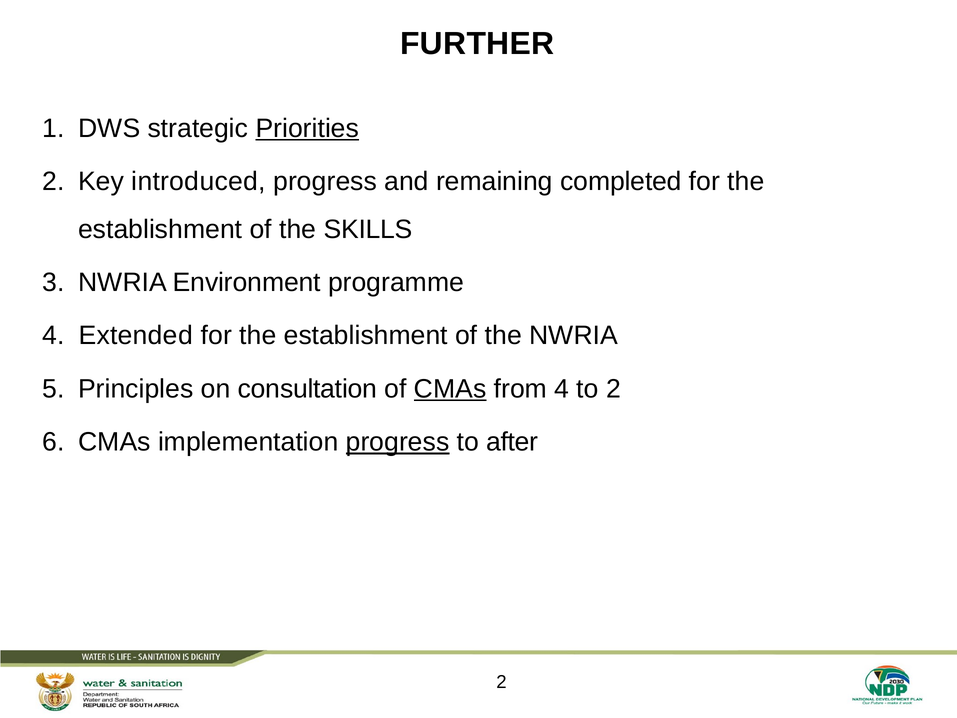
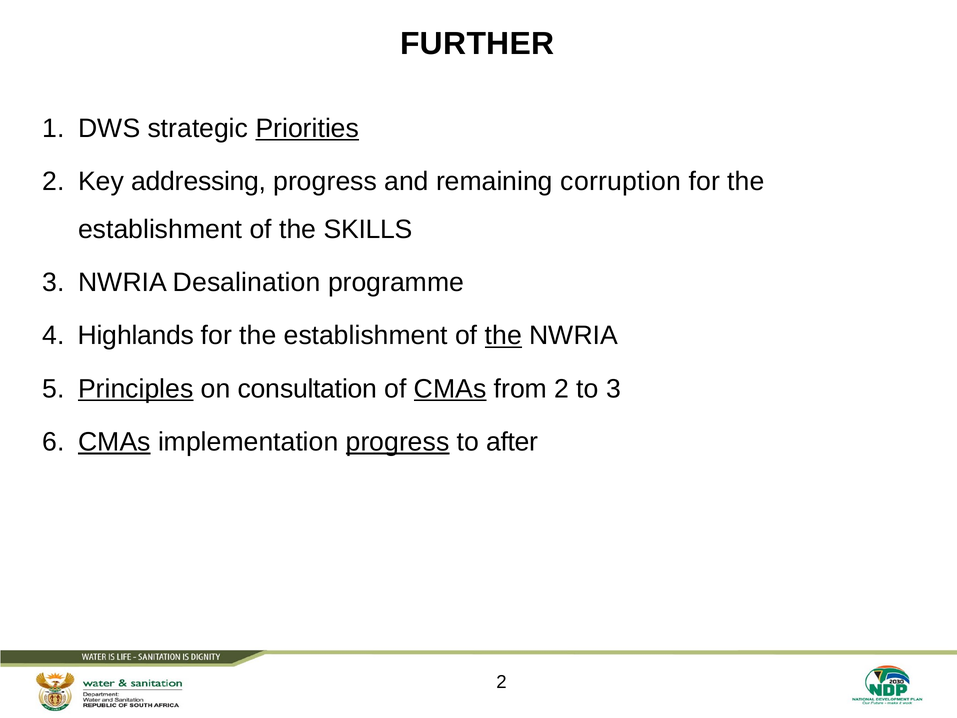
introduced: introduced -> addressing
completed: completed -> corruption
Environment: Environment -> Desalination
Extended: Extended -> Highlands
the at (503, 336) underline: none -> present
Principles underline: none -> present
from 4: 4 -> 2
to 2: 2 -> 3
CMAs at (114, 442) underline: none -> present
